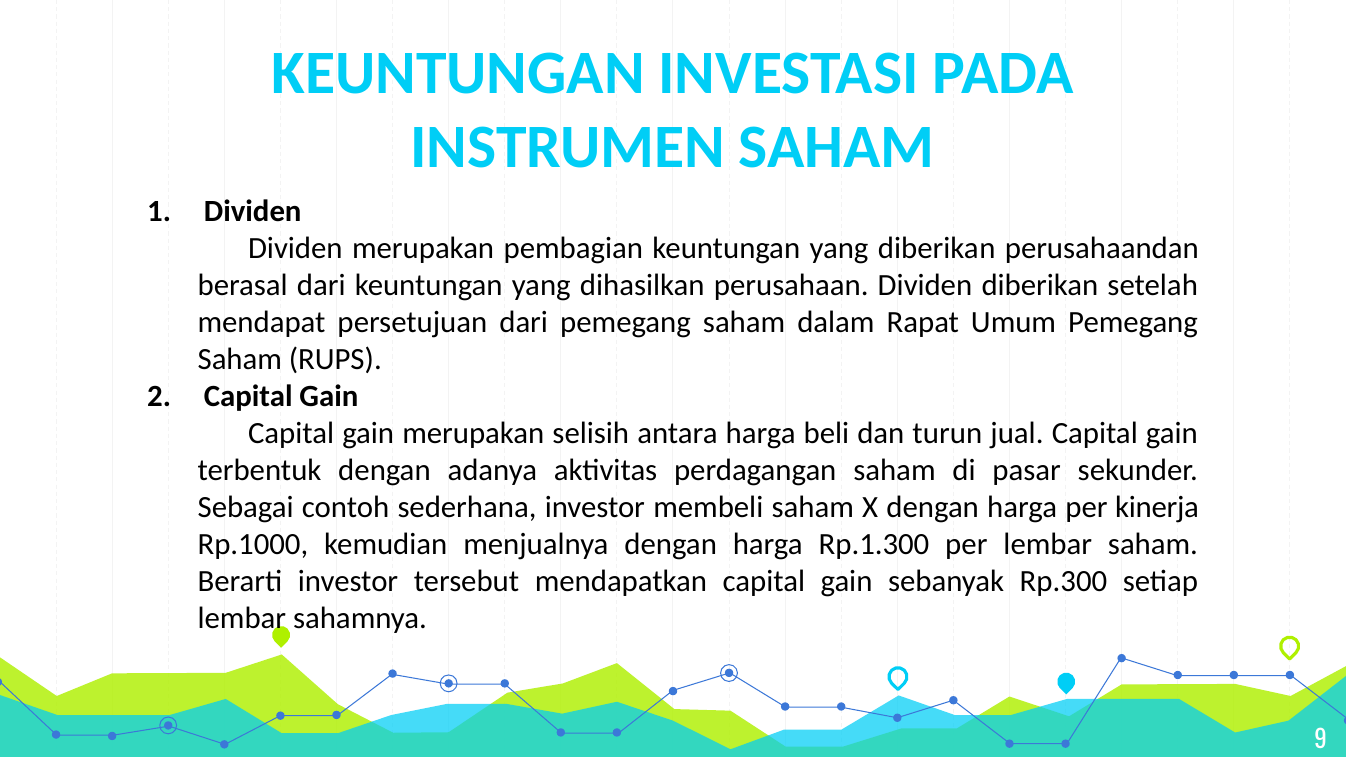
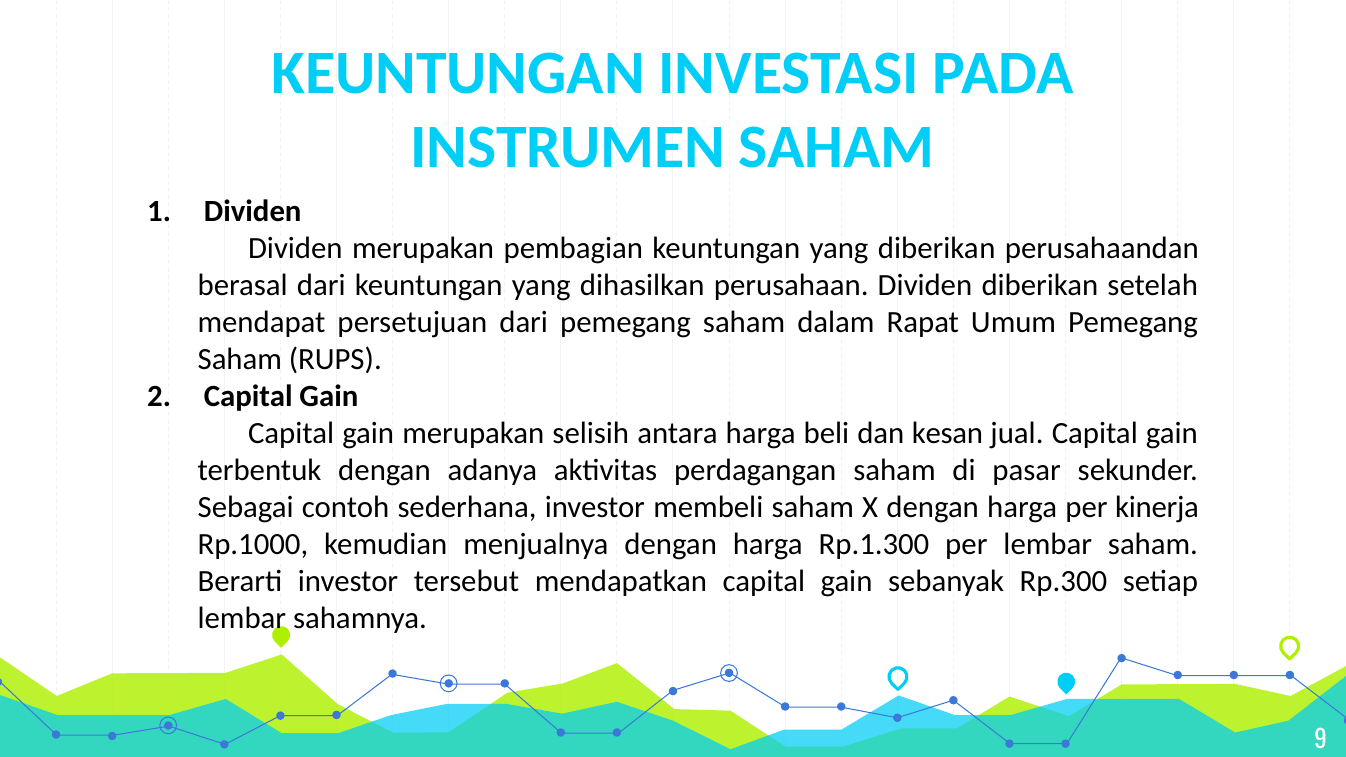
turun: turun -> kesan
